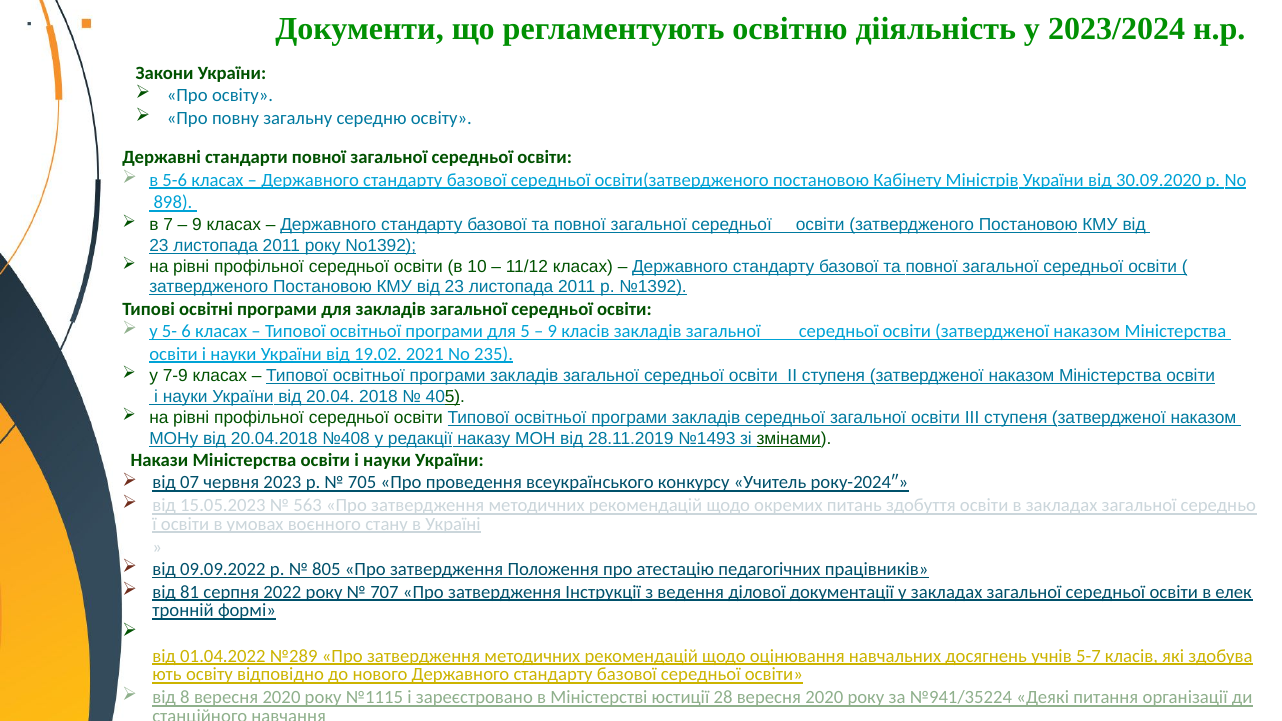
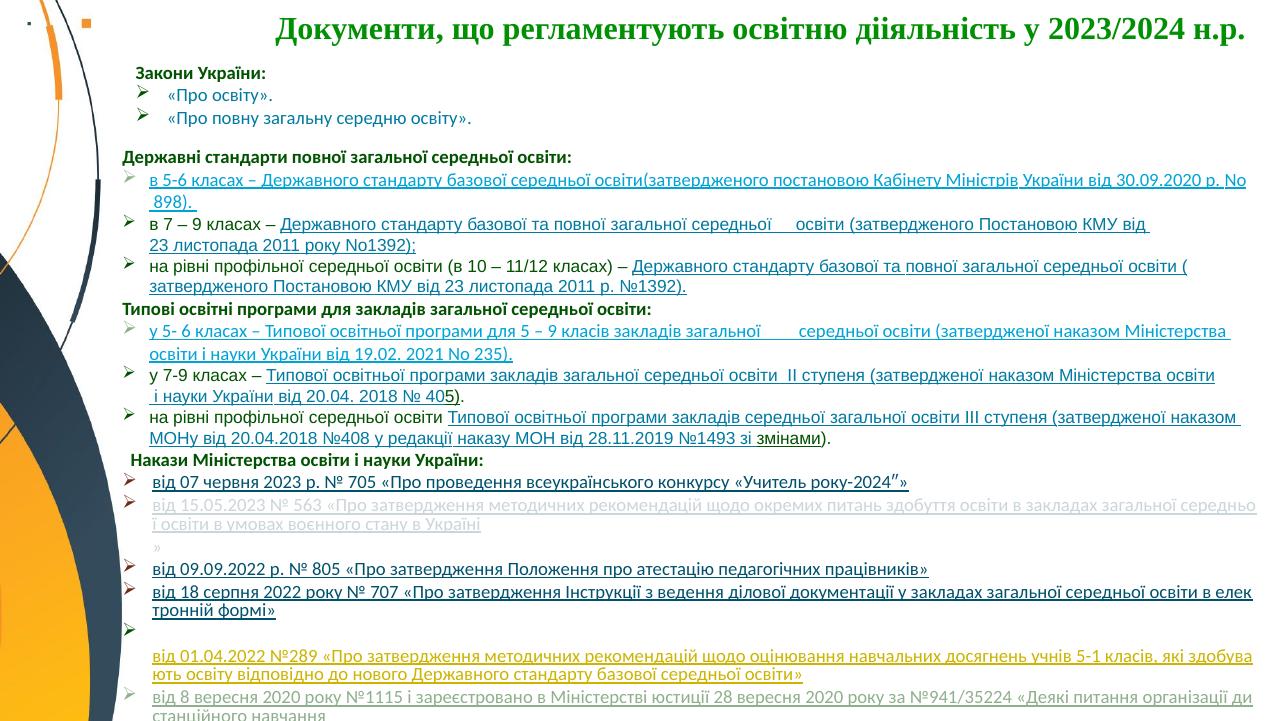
81: 81 -> 18
5-7: 5-7 -> 5-1
